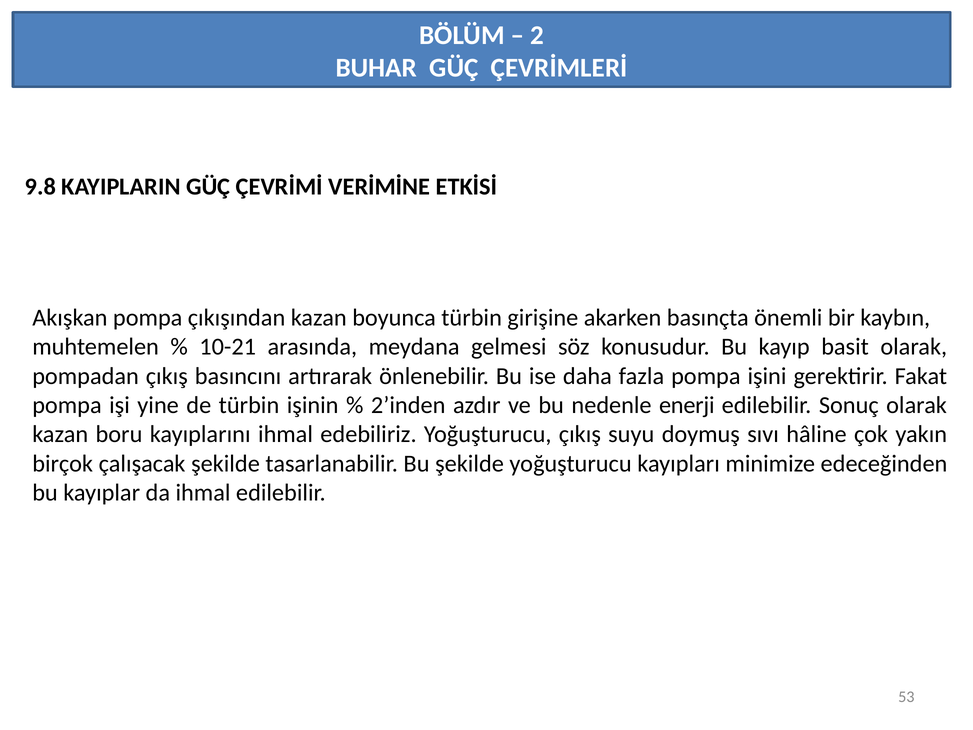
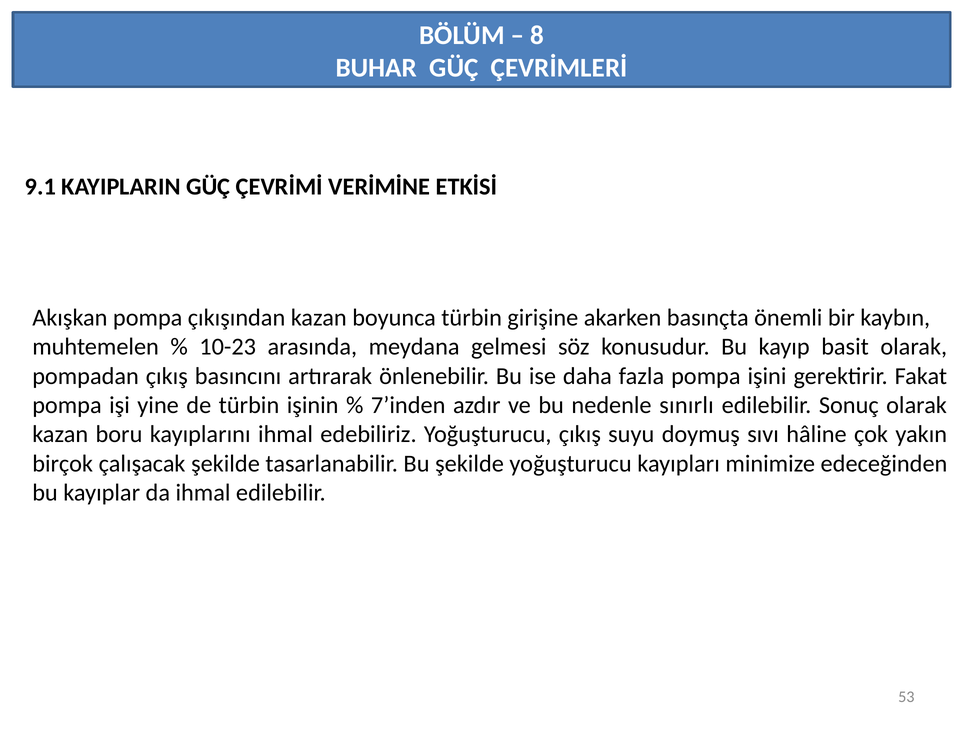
2: 2 -> 8
9.8: 9.8 -> 9.1
10-21: 10-21 -> 10-23
2’inden: 2’inden -> 7’inden
enerji: enerji -> sınırlı
